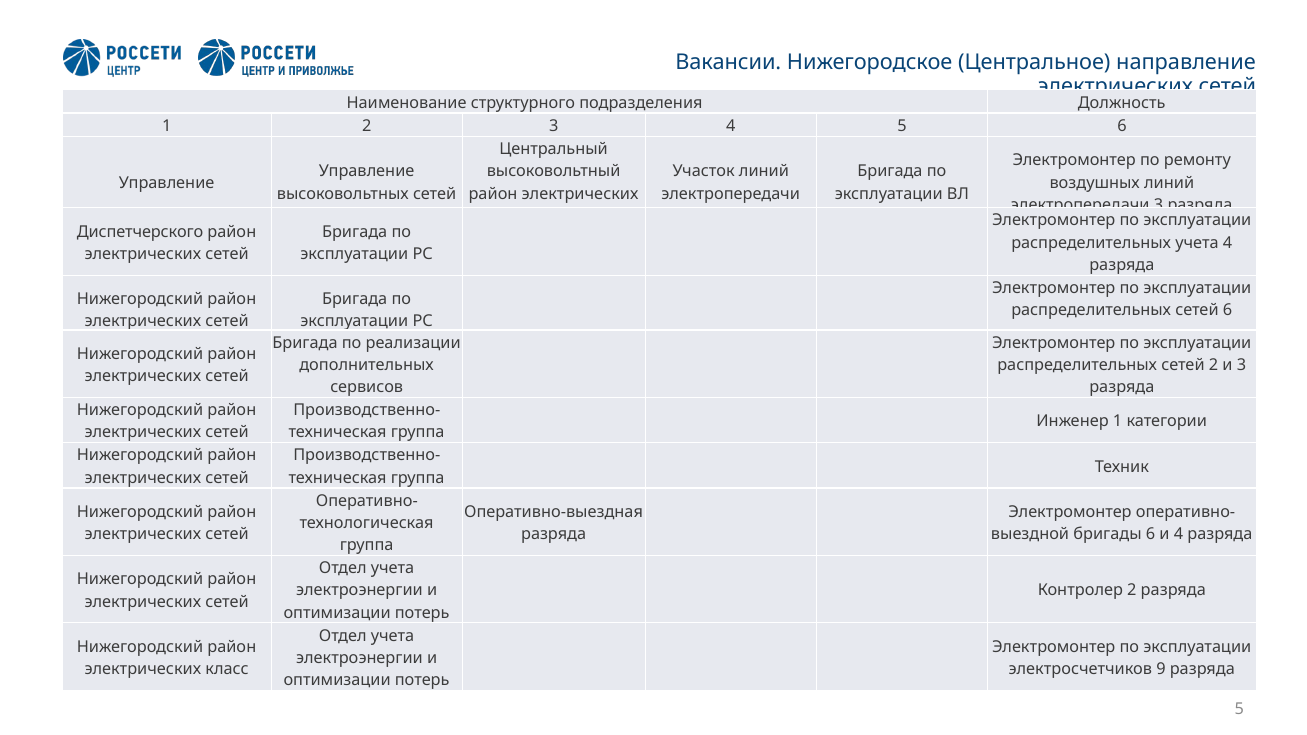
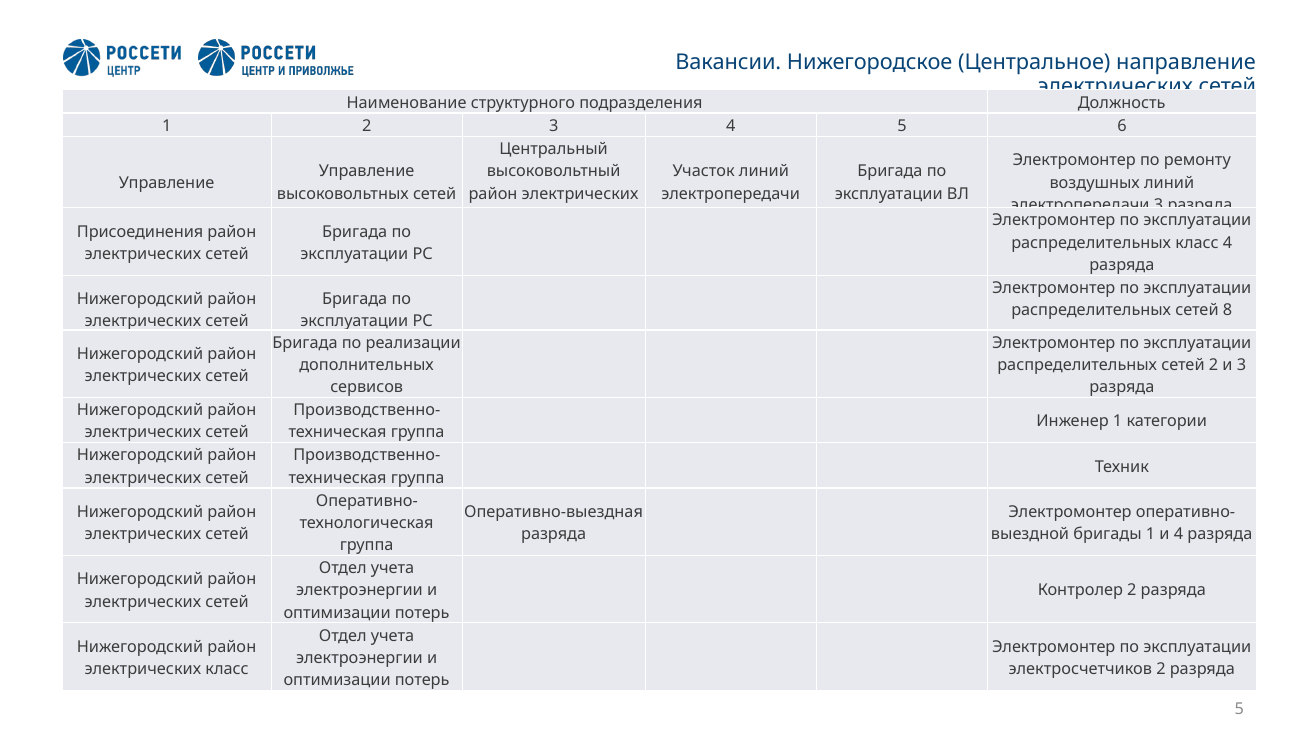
Диспетчерского: Диспетчерского -> Присоединения
распределительных учета: учета -> класс
сетей 6: 6 -> 8
бригады 6: 6 -> 1
электросчетчиков 9: 9 -> 2
